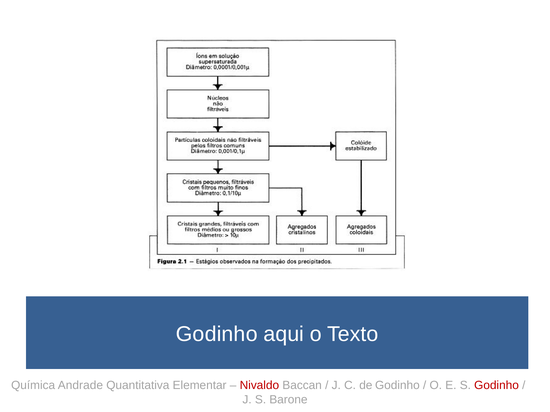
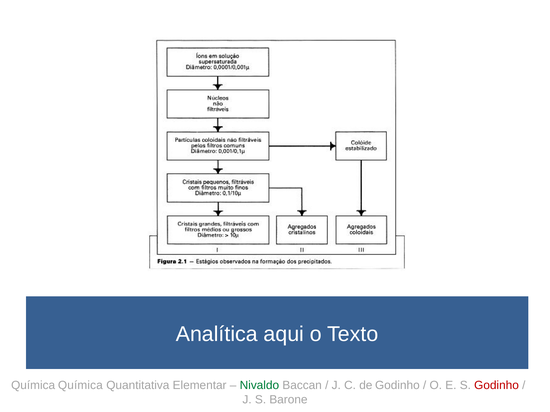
Godinho at (217, 334): Godinho -> Analítica
Química Andrade: Andrade -> Química
Nivaldo colour: red -> green
